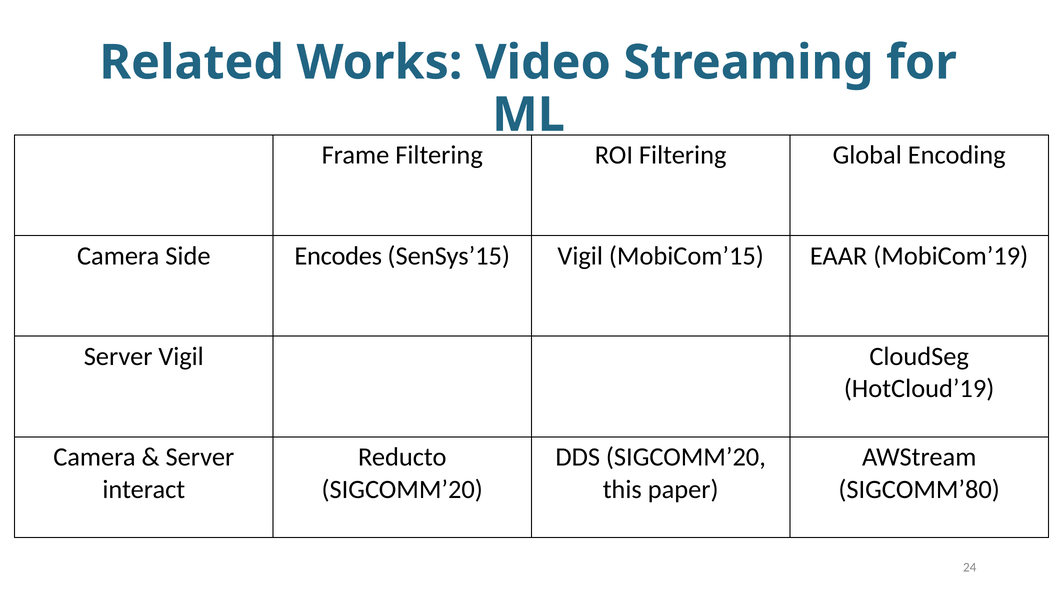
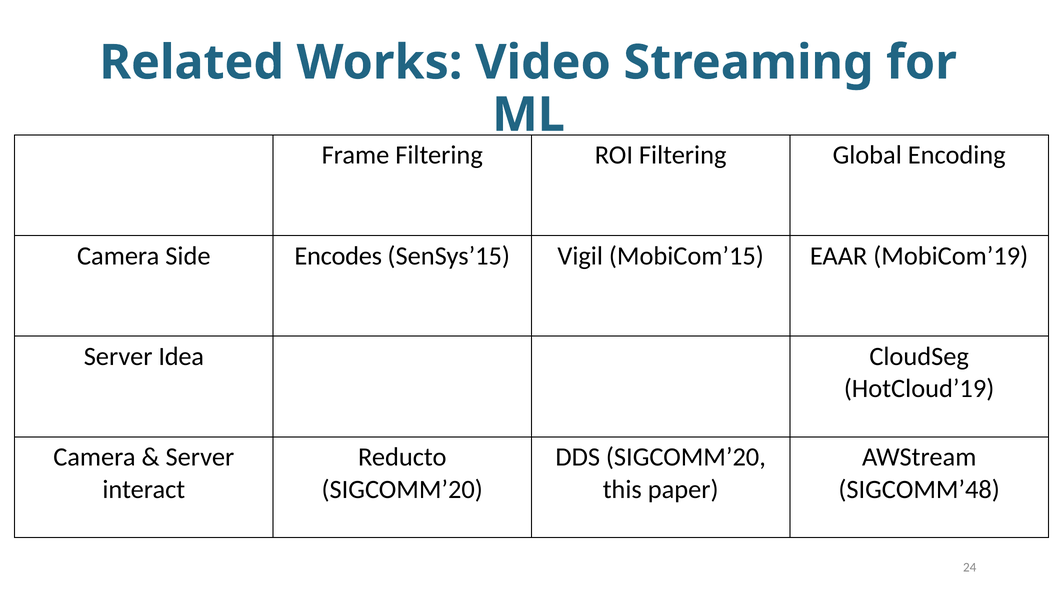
Server Vigil: Vigil -> Idea
SIGCOMM’80: SIGCOMM’80 -> SIGCOMM’48
